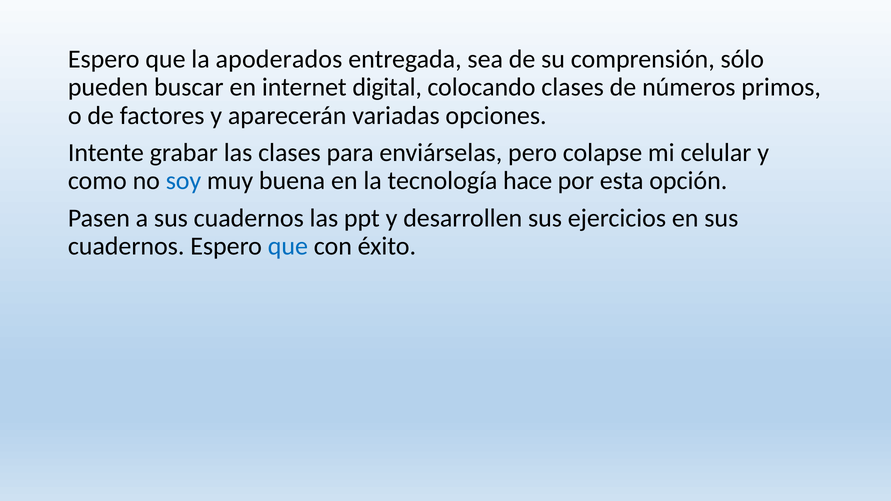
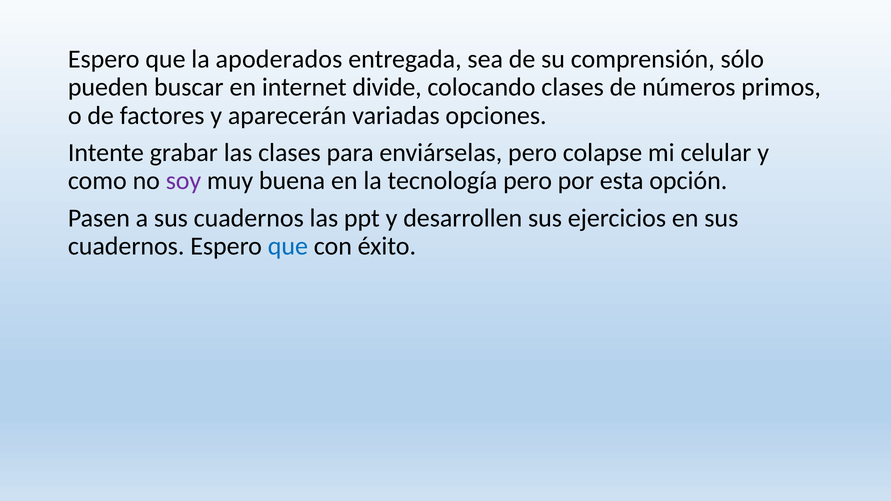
digital: digital -> divide
soy colour: blue -> purple
tecnología hace: hace -> pero
